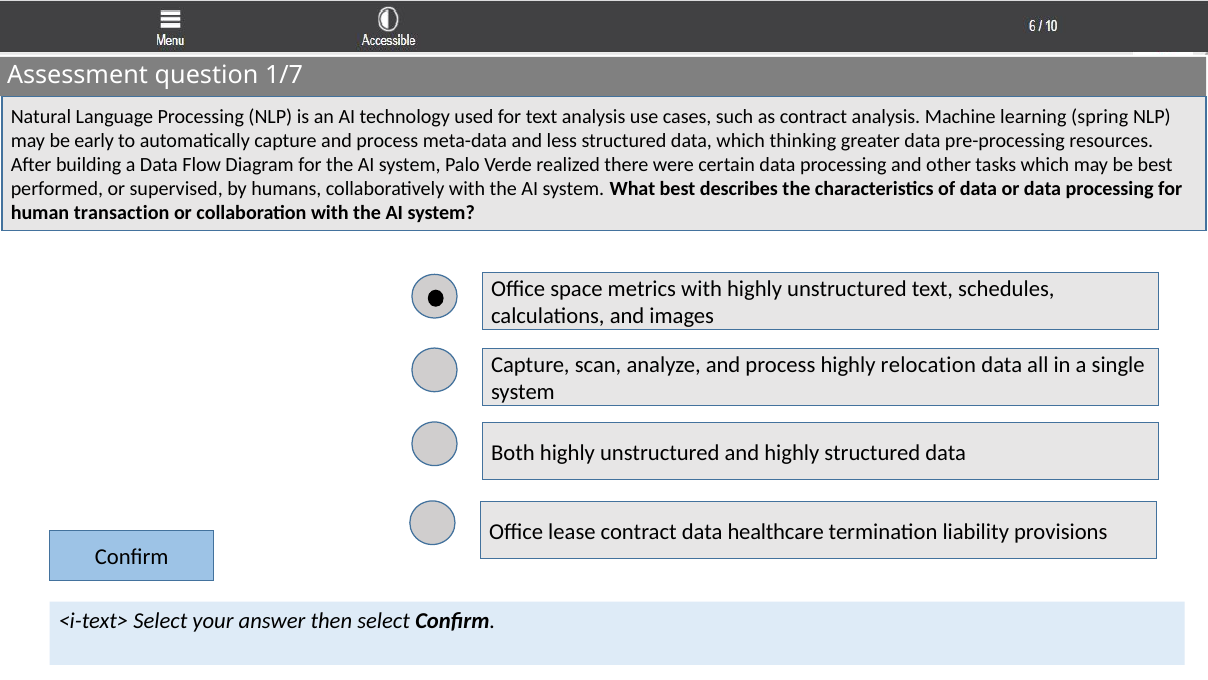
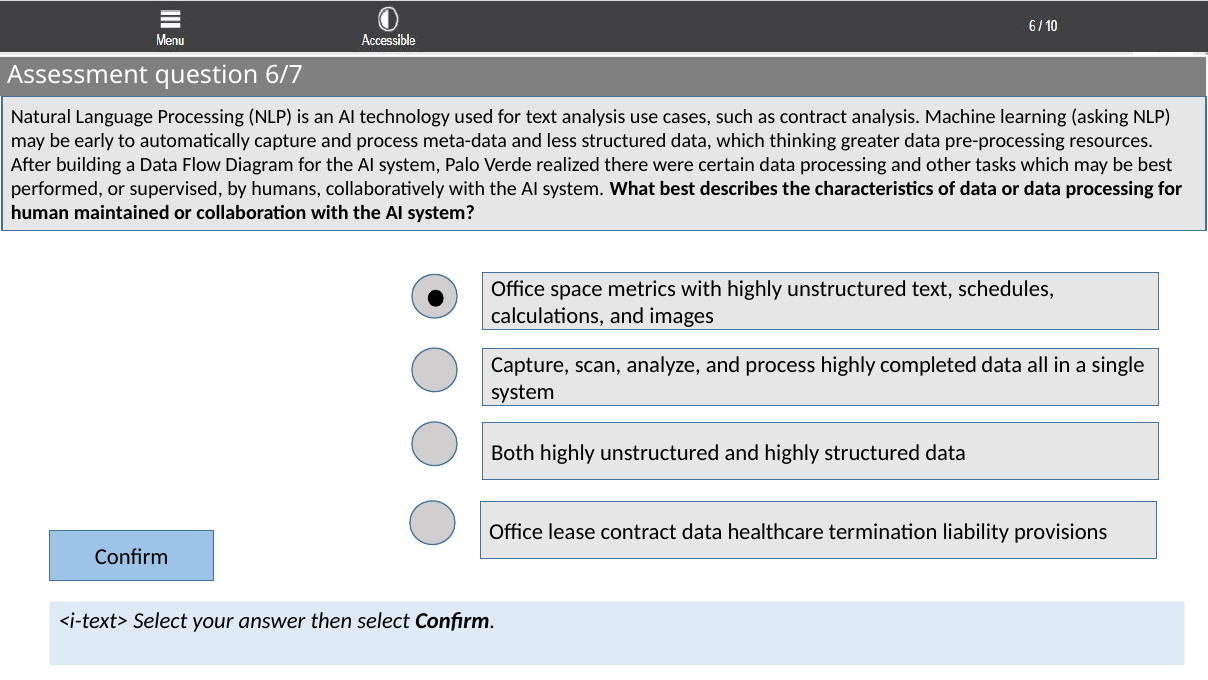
1/7: 1/7 -> 6/7
spring: spring -> asking
transaction: transaction -> maintained
relocation: relocation -> completed
